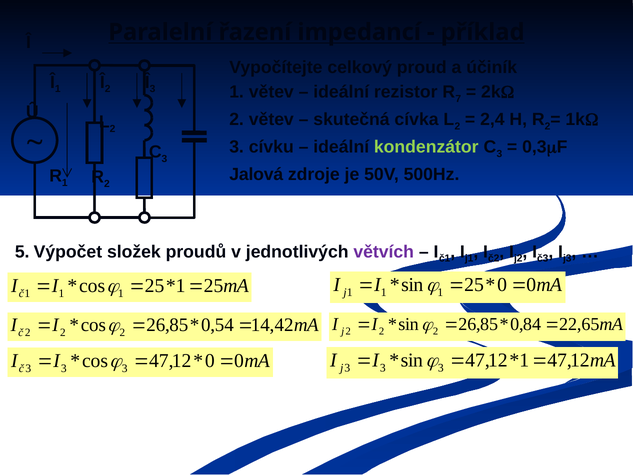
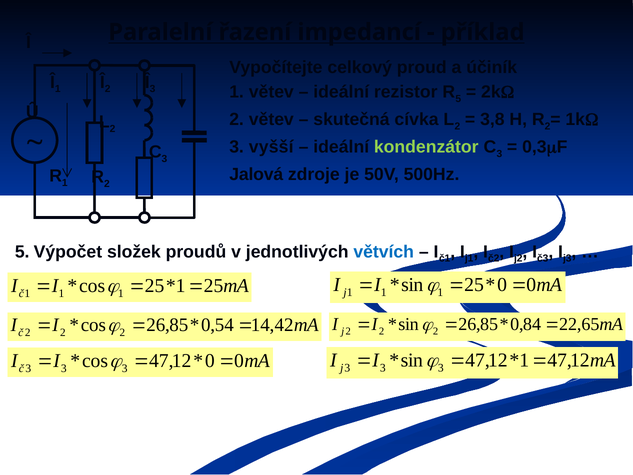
7: 7 -> 5
2,4: 2,4 -> 3,8
cívku: cívku -> vyšší
větvích colour: purple -> blue
